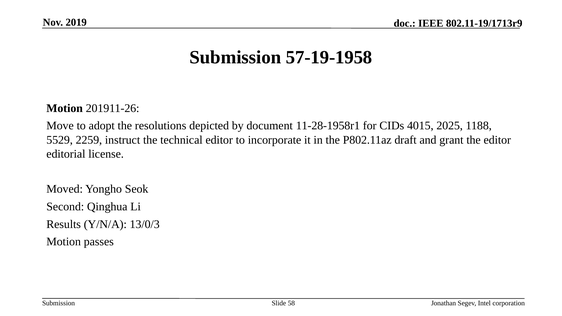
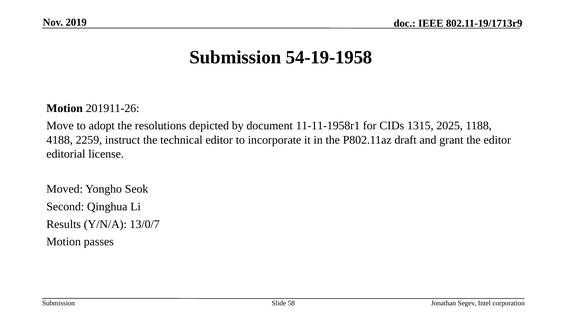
57-19-1958: 57-19-1958 -> 54-19-1958
11-28-1958r1: 11-28-1958r1 -> 11-11-1958r1
4015: 4015 -> 1315
5529: 5529 -> 4188
13/0/3: 13/0/3 -> 13/0/7
